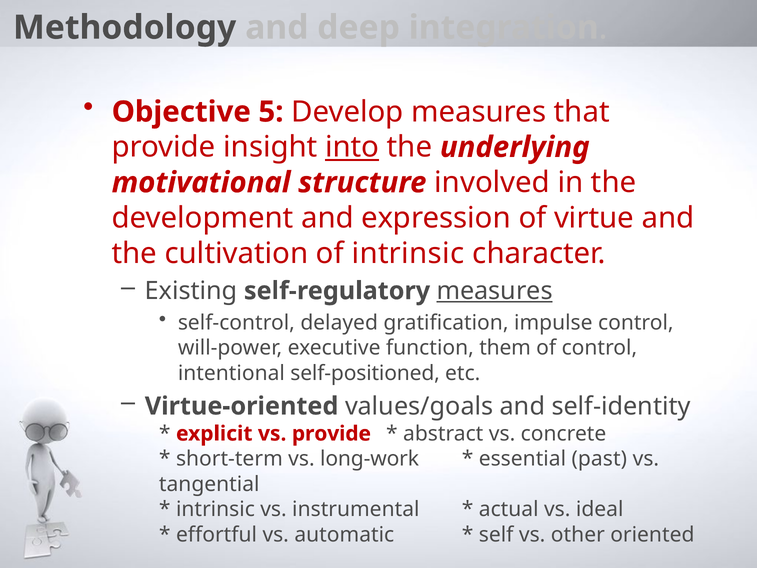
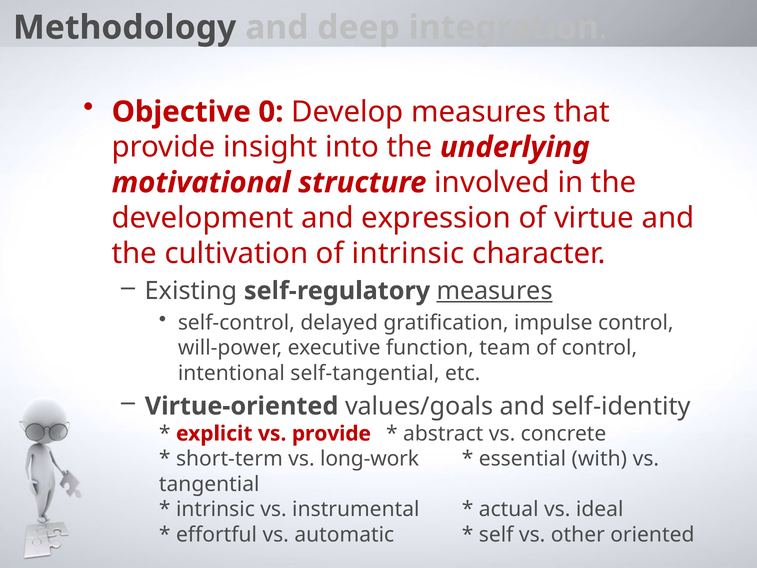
5: 5 -> 0
into underline: present -> none
them: them -> team
self-positioned: self-positioned -> self-tangential
past: past -> with
